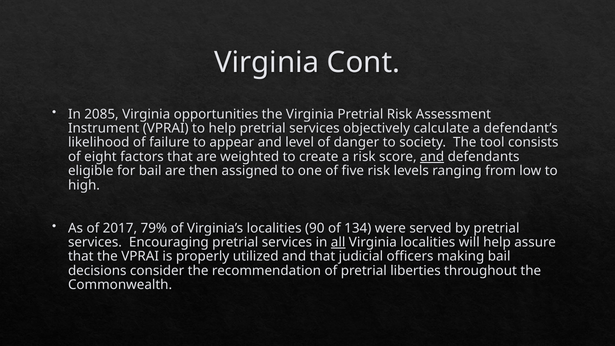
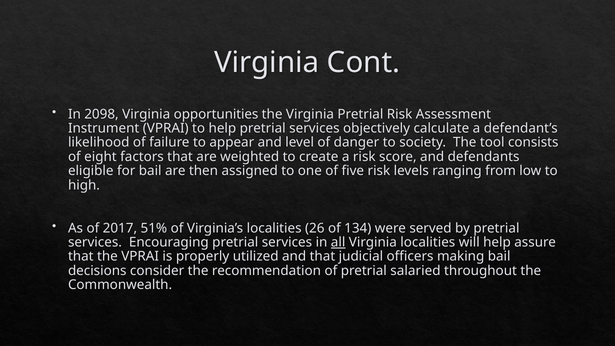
2085: 2085 -> 2098
and at (432, 157) underline: present -> none
79%: 79% -> 51%
90: 90 -> 26
liberties: liberties -> salaried
